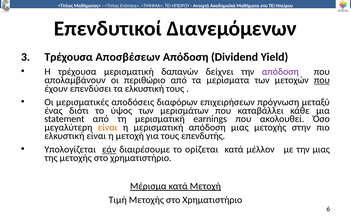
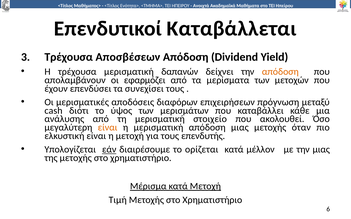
Διανεμόμενων: Διανεμόμενων -> Καταβάλλεται
απόδοση at (280, 72) colour: purple -> orange
περιθώριο: περιθώριο -> εφαρμόζει
που at (322, 80) underline: present -> none
τα ελκυστική: ελκυστική -> συνεχίσει
ένας: ένας -> cash
statement: statement -> ανάλυσης
earnings: earnings -> στοιχείο
στην: στην -> όταν
